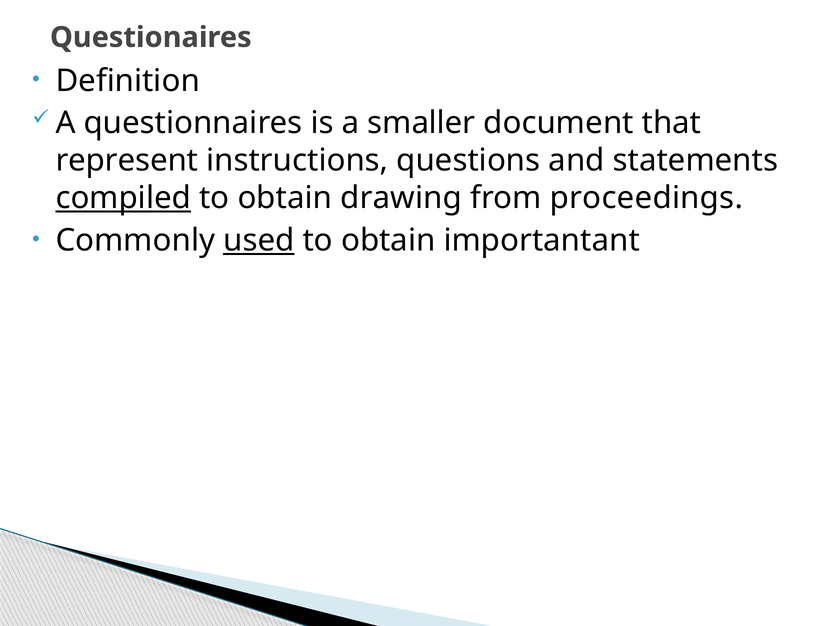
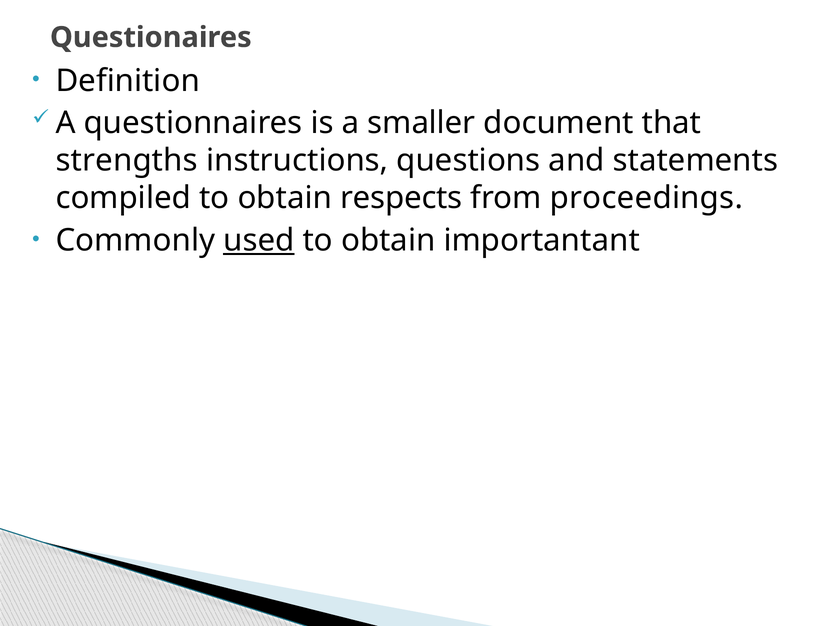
represent: represent -> strengths
compiled underline: present -> none
drawing: drawing -> respects
